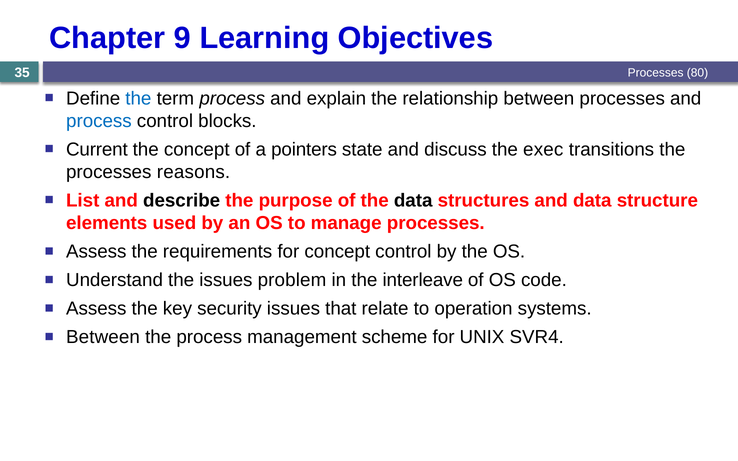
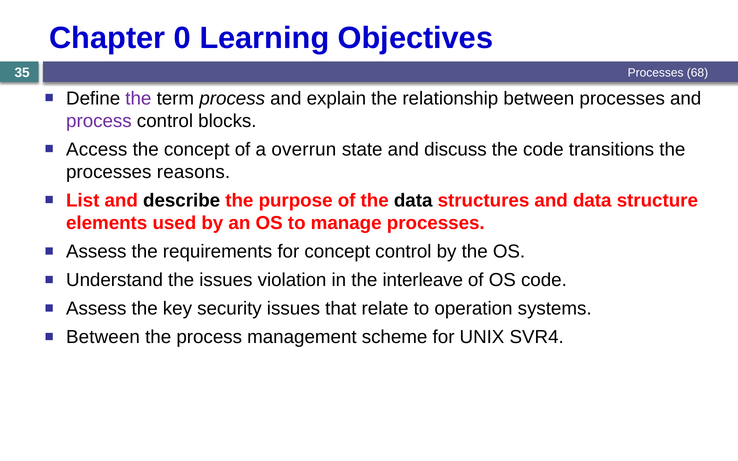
9: 9 -> 0
80: 80 -> 68
the at (138, 99) colour: blue -> purple
process at (99, 121) colour: blue -> purple
Current: Current -> Access
pointers: pointers -> overrun
the exec: exec -> code
problem: problem -> violation
